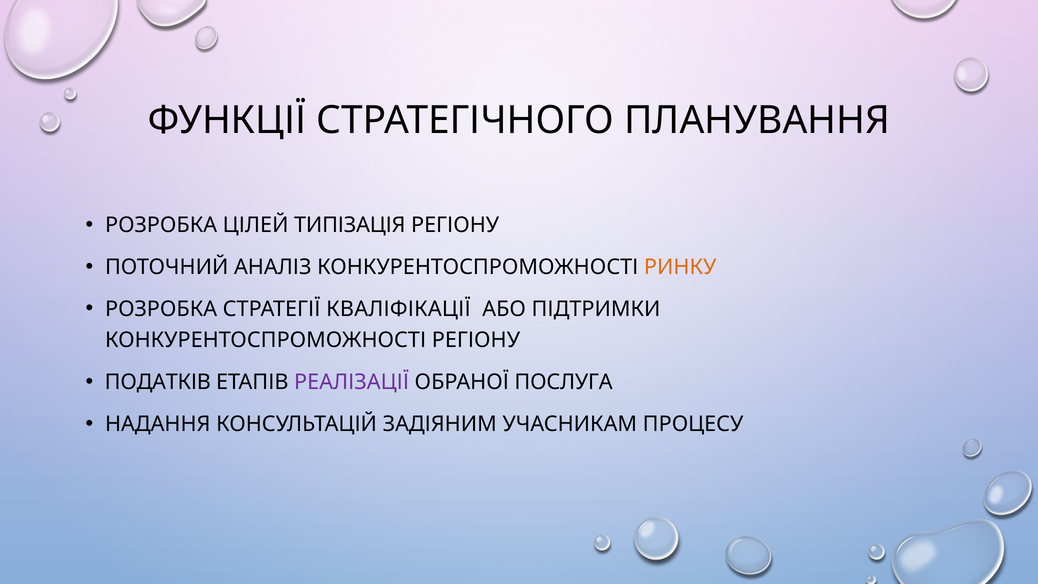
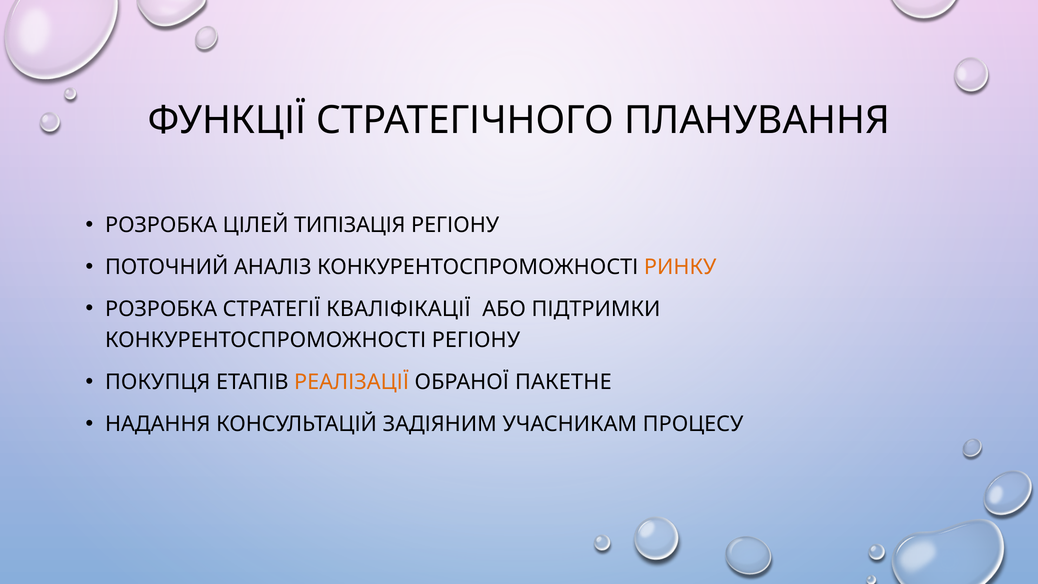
ПОДАТКІВ: ПОДАТКІВ -> ПОКУПЦЯ
РЕАЛІЗАЦІЇ colour: purple -> orange
ПОСЛУГА: ПОСЛУГА -> ПАКЕТНЕ
